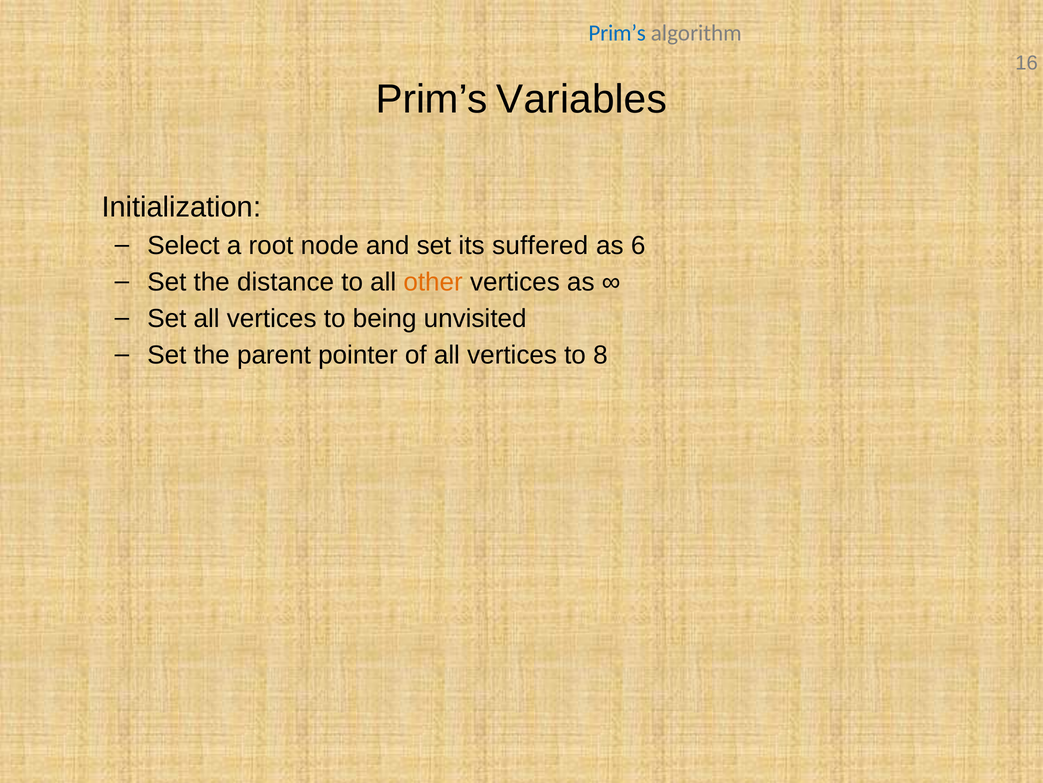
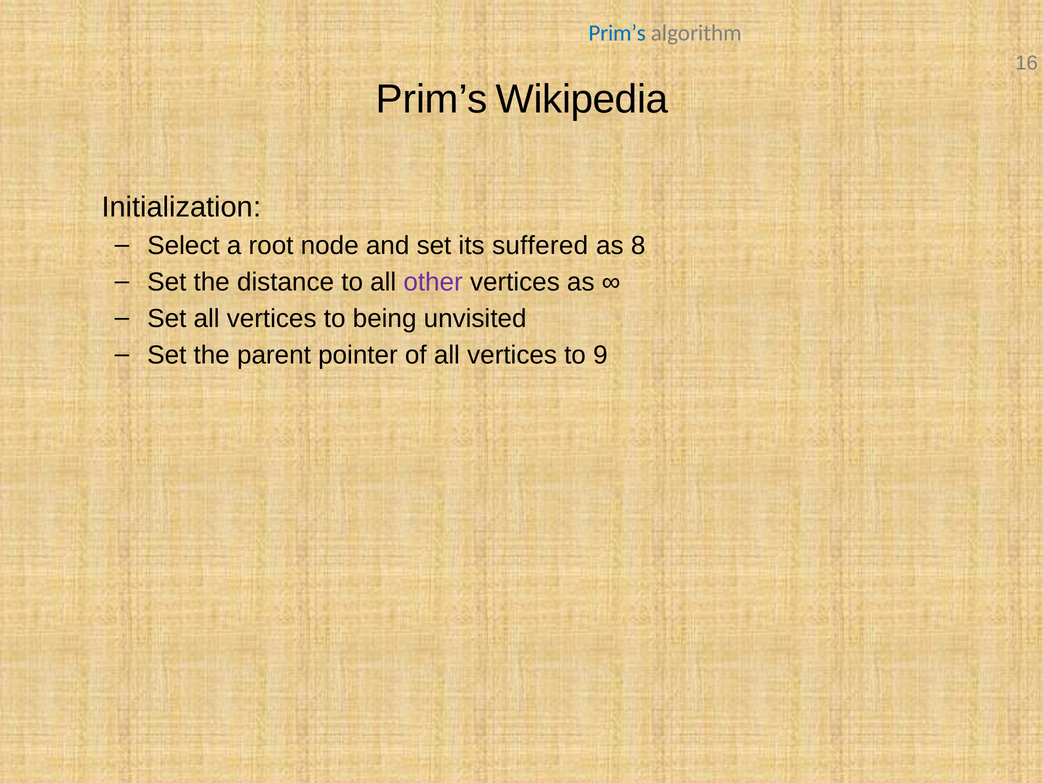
Variables: Variables -> Wikipedia
6: 6 -> 8
other colour: orange -> purple
8: 8 -> 9
